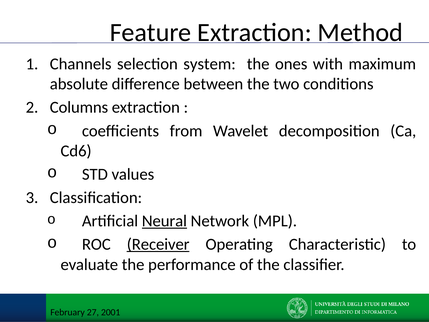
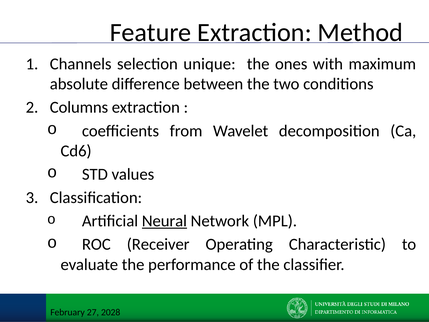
system: system -> unique
Receiver underline: present -> none
2001: 2001 -> 2028
